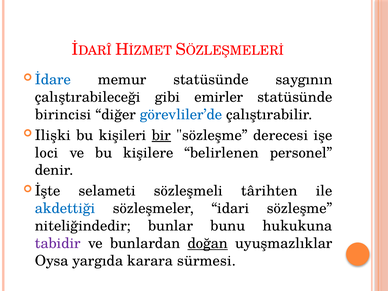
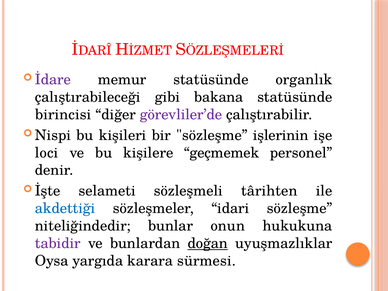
İdare colour: blue -> purple
saygının: saygının -> organlık
emirler: emirler -> bakana
görevliler’de colour: blue -> purple
Ilişki: Ilişki -> Nispi
bir underline: present -> none
derecesi: derecesi -> işlerinin
belirlenen: belirlenen -> geçmemek
bunu: bunu -> onun
